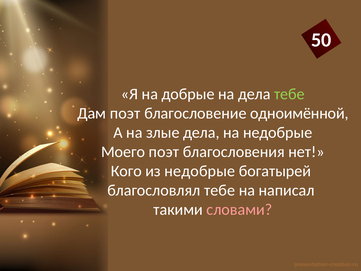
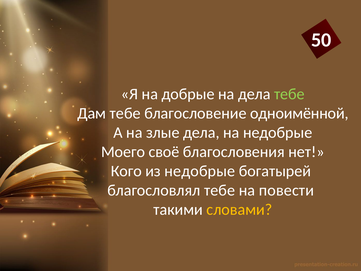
Дам поэт: поэт -> тебе
Моего поэт: поэт -> своё
написал: написал -> повести
словами colour: pink -> yellow
